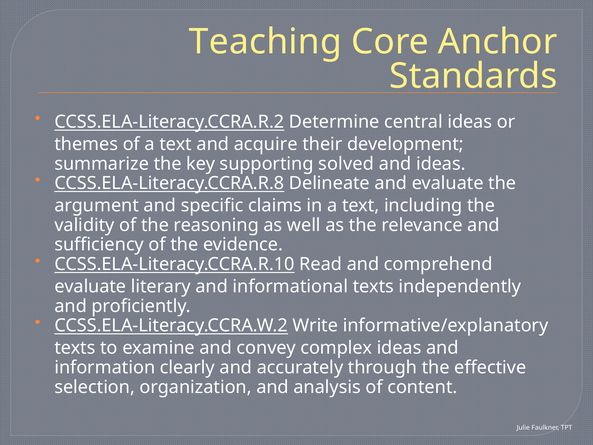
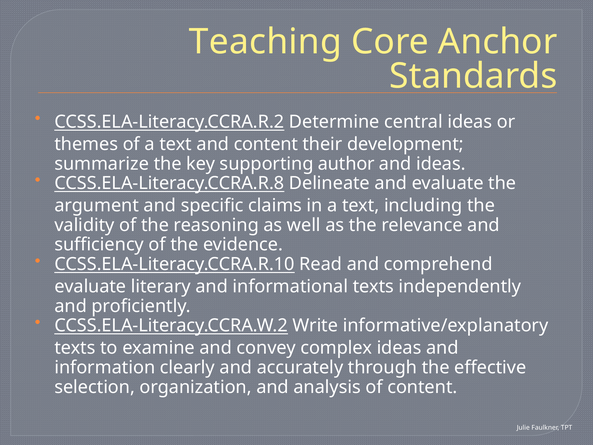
and acquire: acquire -> content
solved: solved -> author
